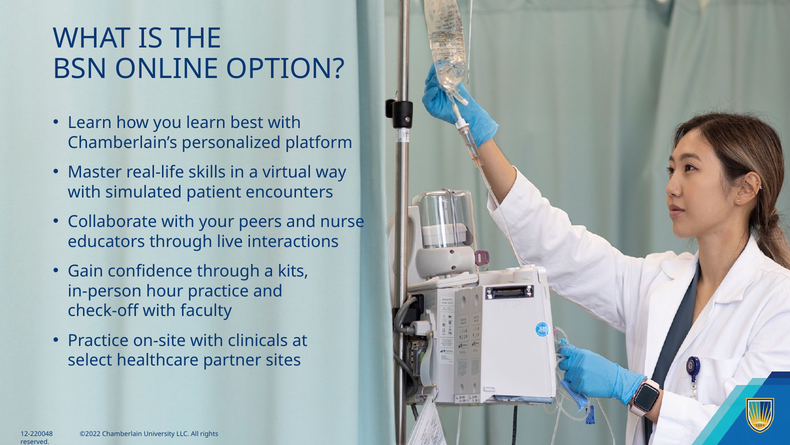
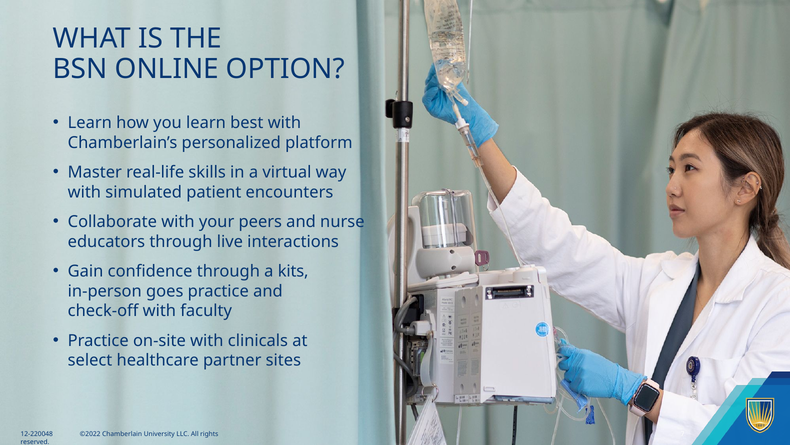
hour: hour -> goes
